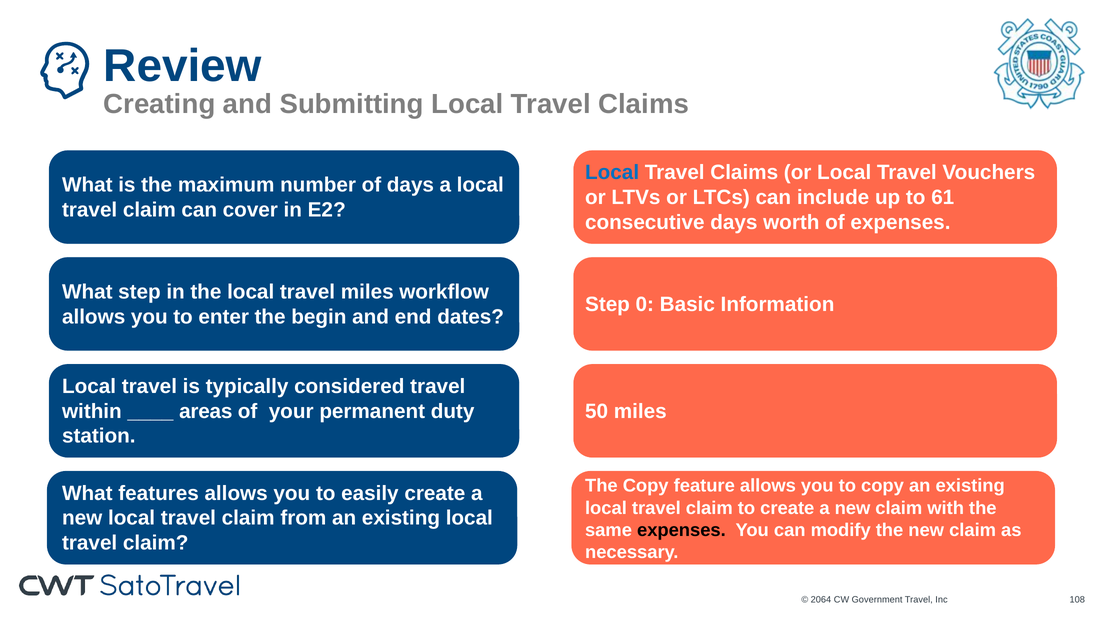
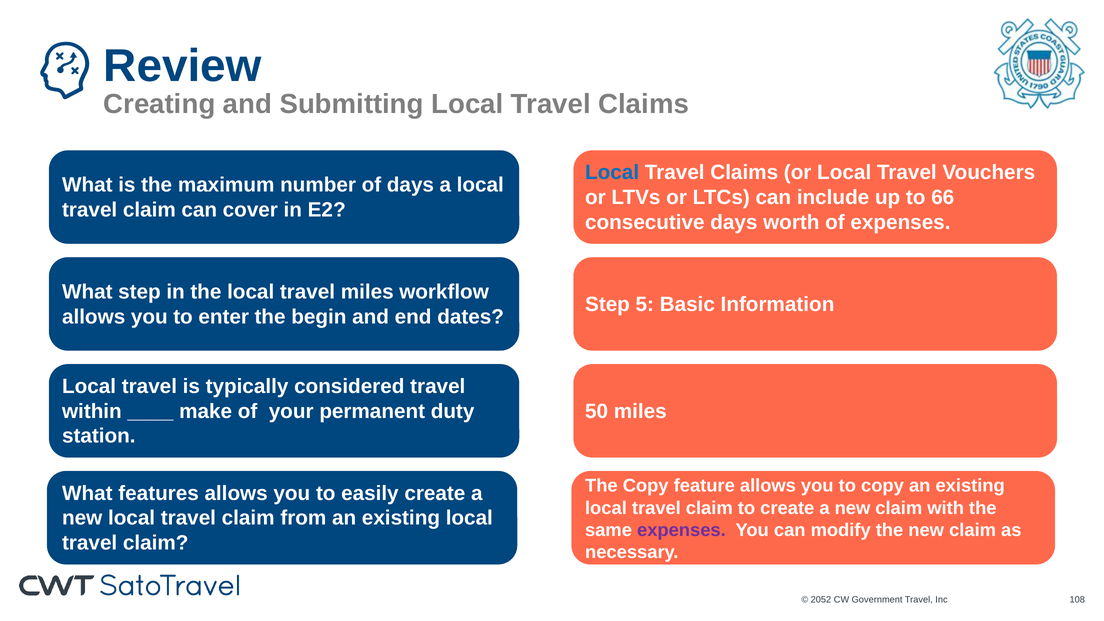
61: 61 -> 66
0: 0 -> 5
areas: areas -> make
expenses at (681, 530) colour: black -> purple
2064: 2064 -> 2052
